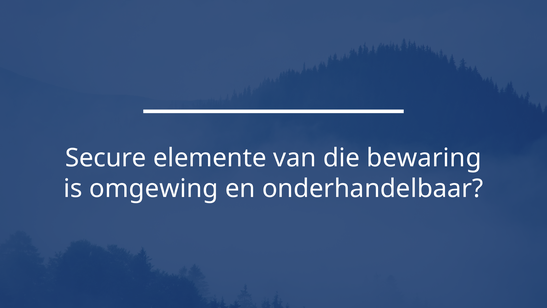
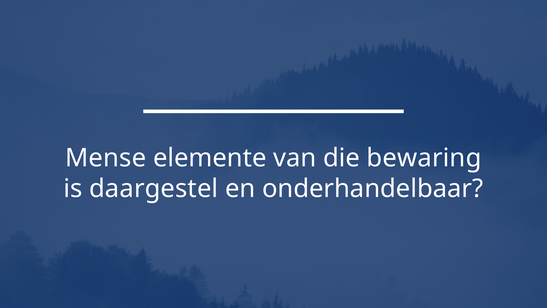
Secure: Secure -> Mense
omgewing: omgewing -> daargestel
